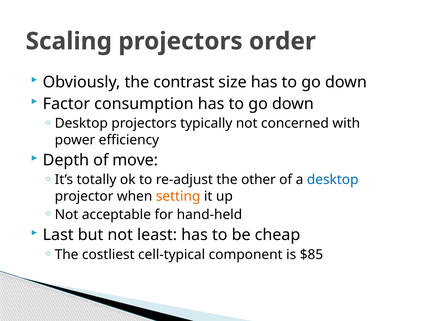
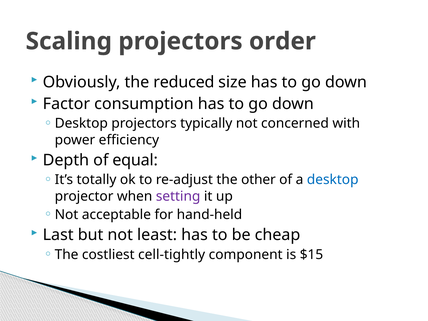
contrast: contrast -> reduced
move: move -> equal
setting colour: orange -> purple
cell-typical: cell-typical -> cell-tightly
$85: $85 -> $15
